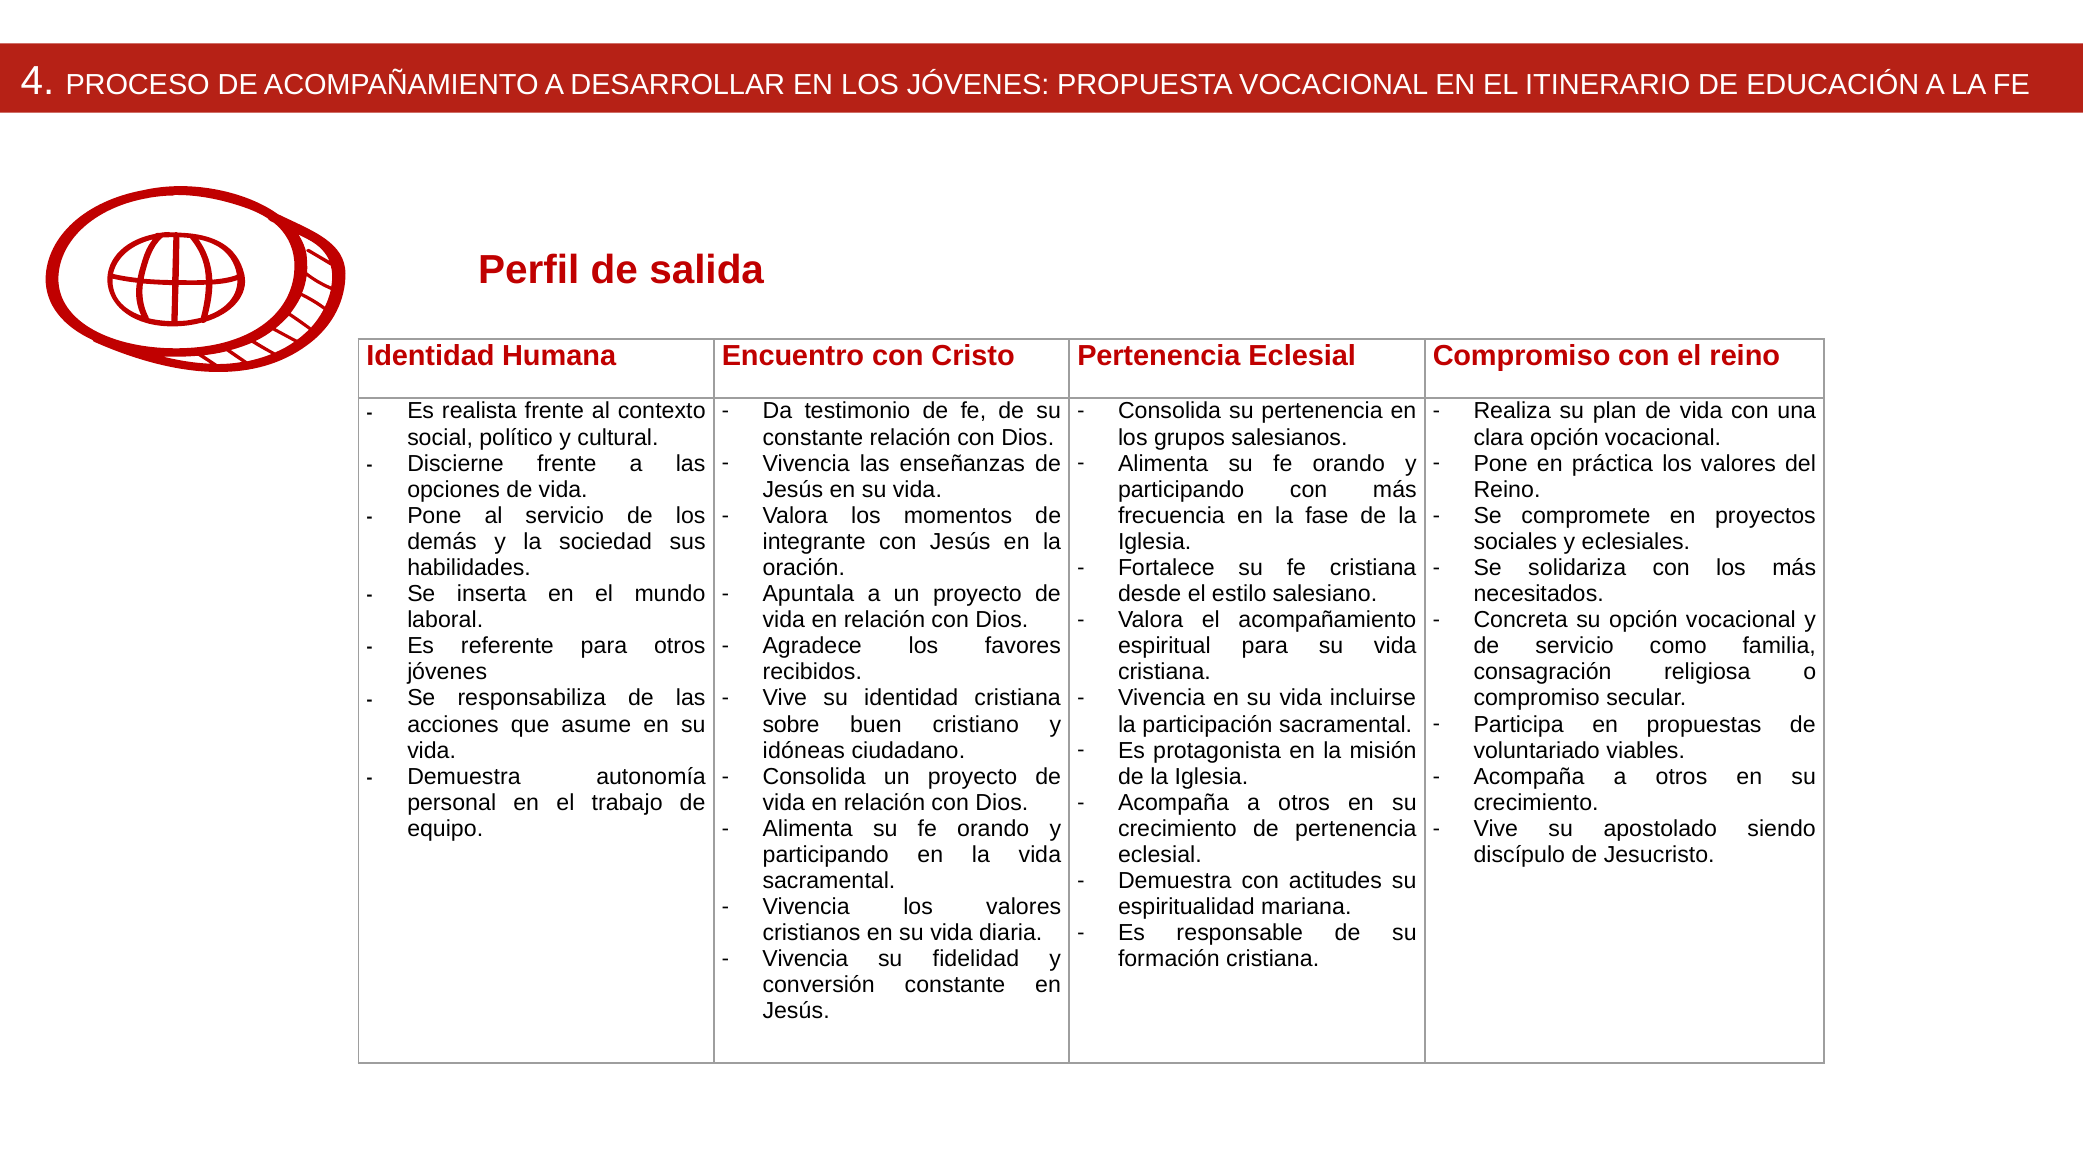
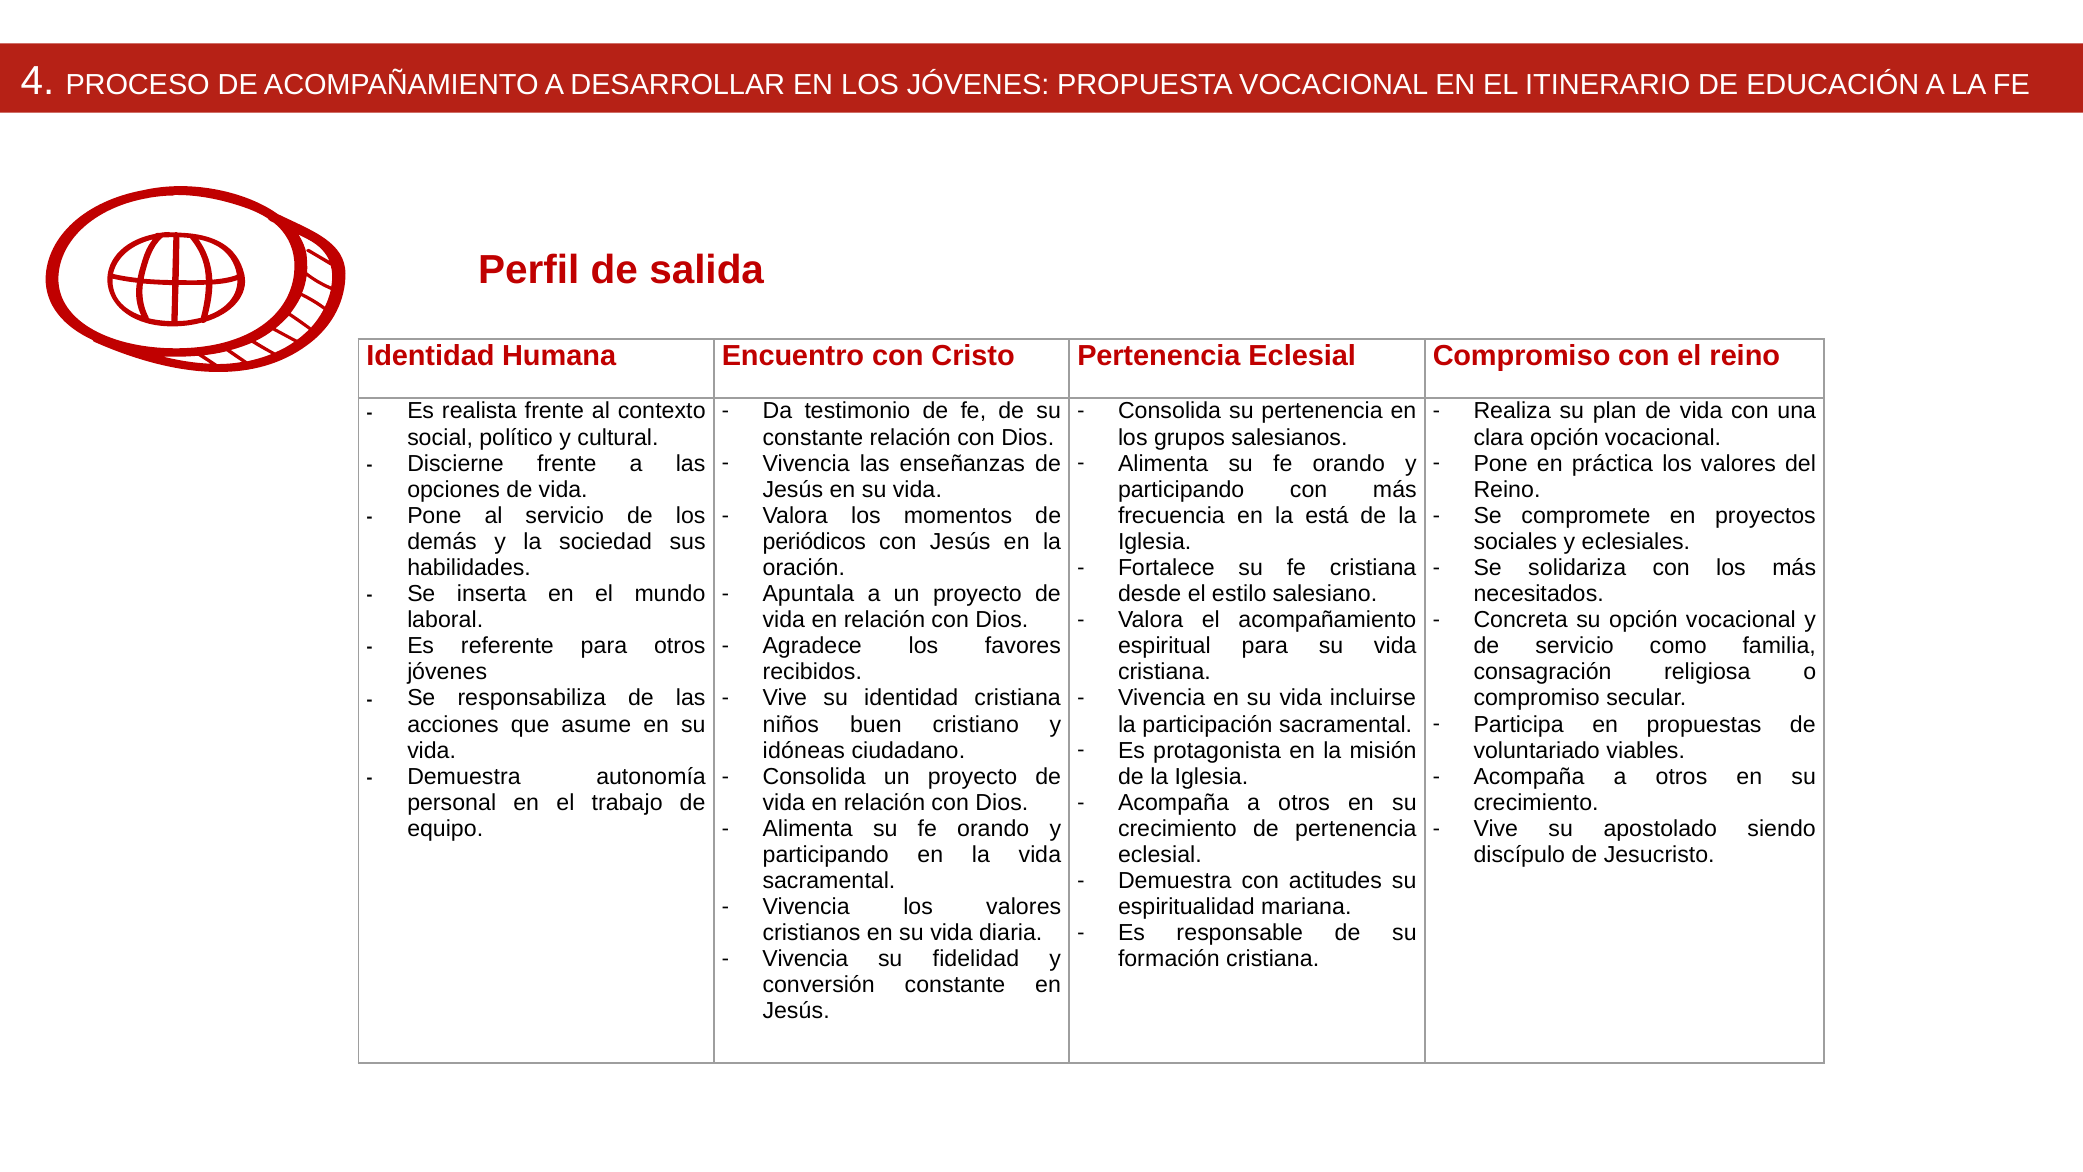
fase: fase -> está
integrante: integrante -> periódicos
sobre: sobre -> niños
